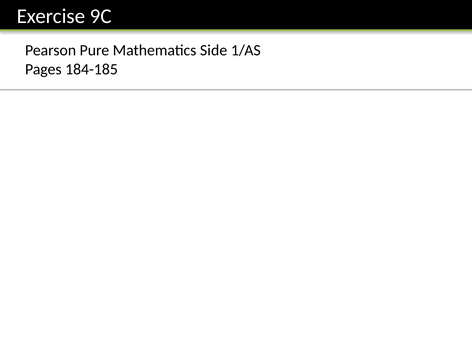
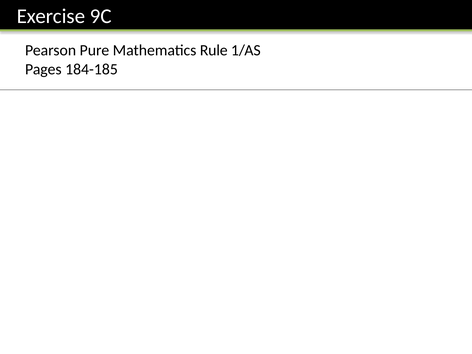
Side: Side -> Rule
